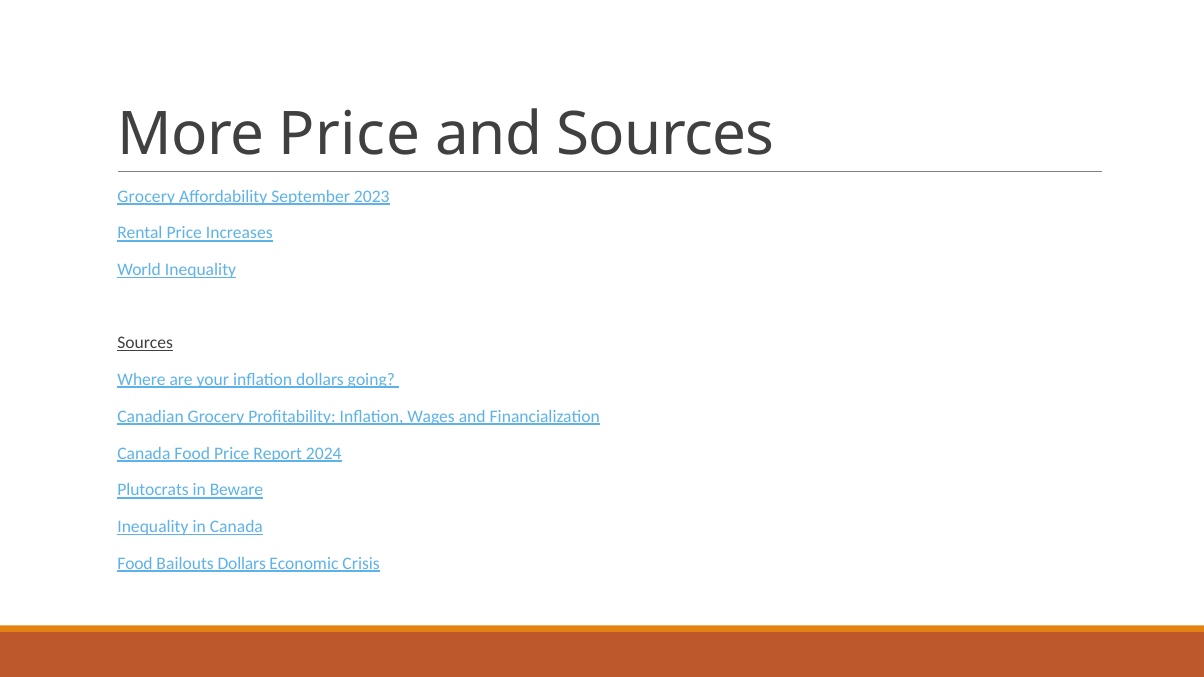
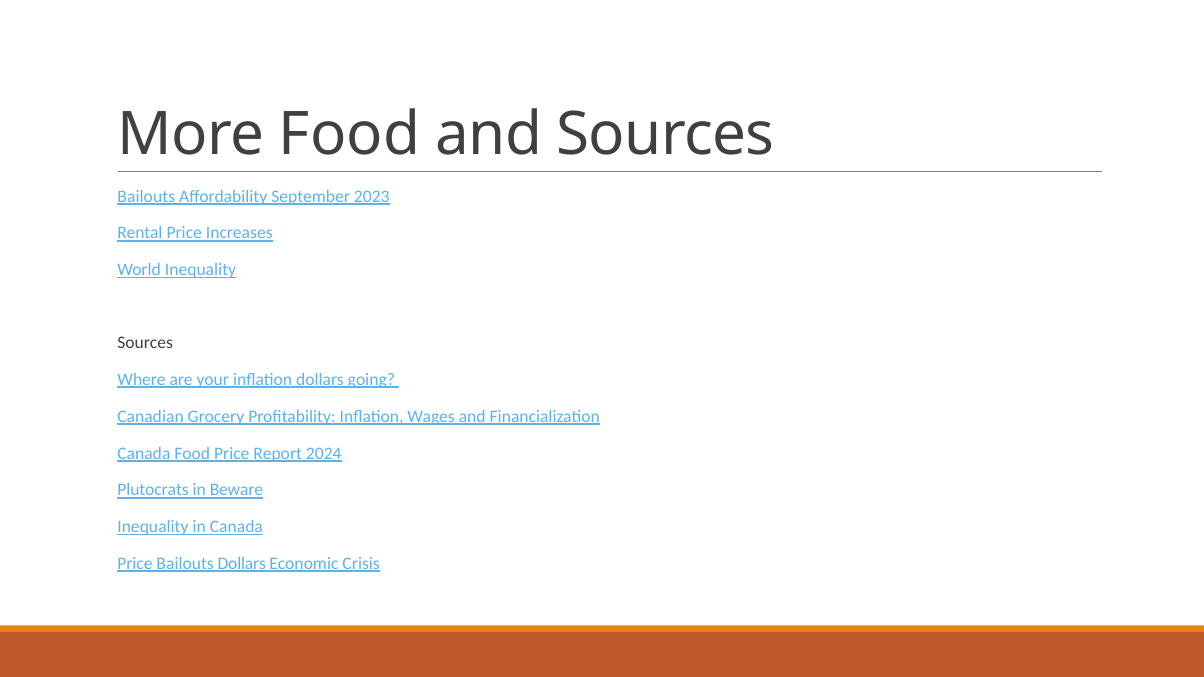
More Price: Price -> Food
Grocery at (146, 196): Grocery -> Bailouts
Sources at (145, 343) underline: present -> none
Food at (135, 564): Food -> Price
